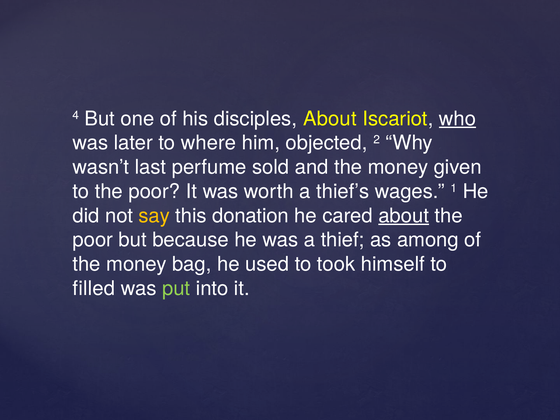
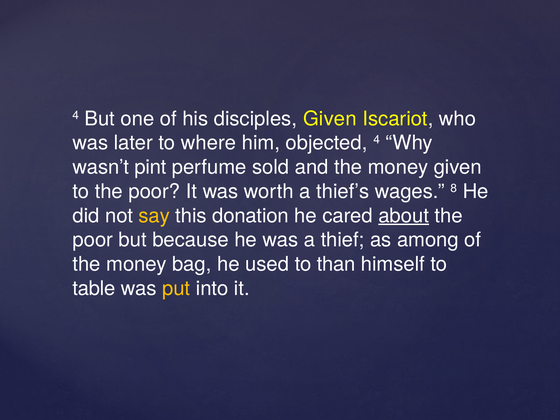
disciples About: About -> Given
who underline: present -> none
objected 2: 2 -> 4
last: last -> pint
1: 1 -> 8
took: took -> than
filled: filled -> table
put colour: light green -> yellow
